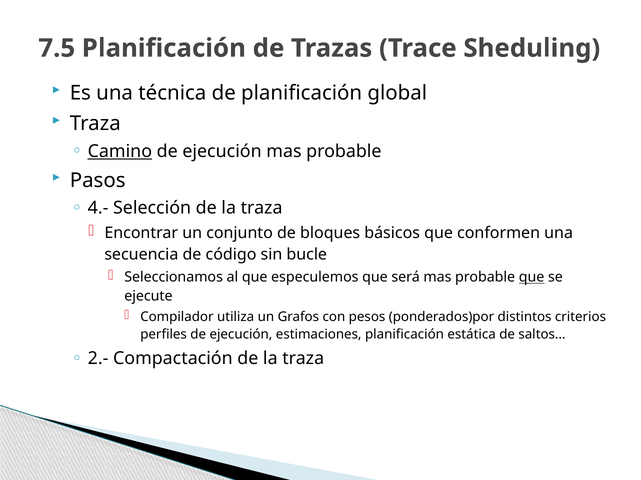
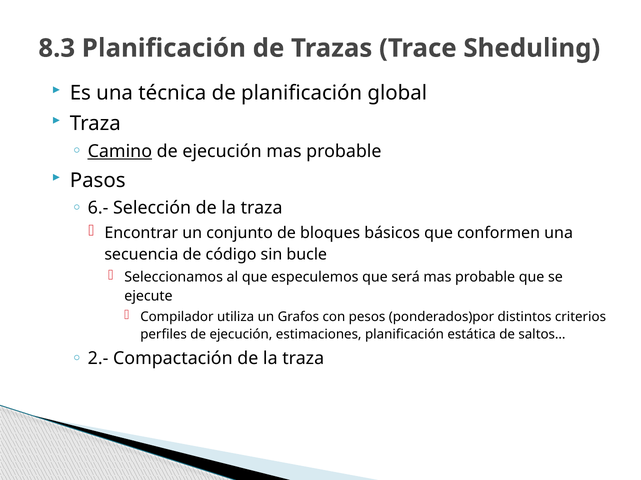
7.5: 7.5 -> 8.3
4.-: 4.- -> 6.-
que at (532, 278) underline: present -> none
